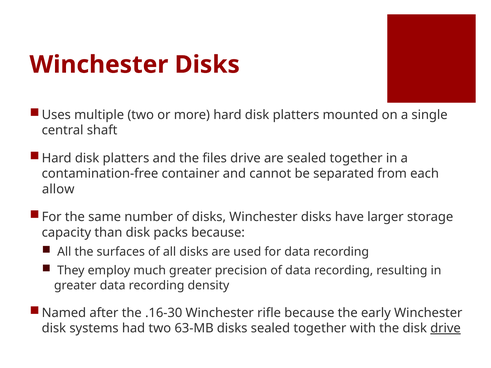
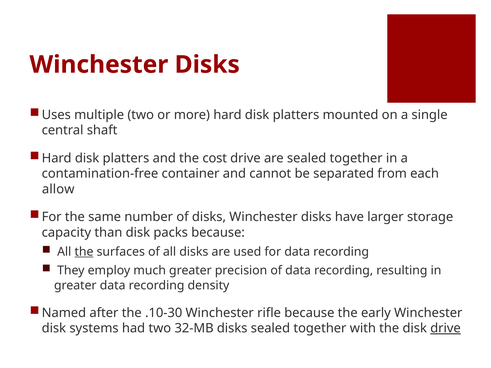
files: files -> cost
the at (84, 252) underline: none -> present
.16-30: .16-30 -> .10-30
63-MB: 63-MB -> 32-MB
